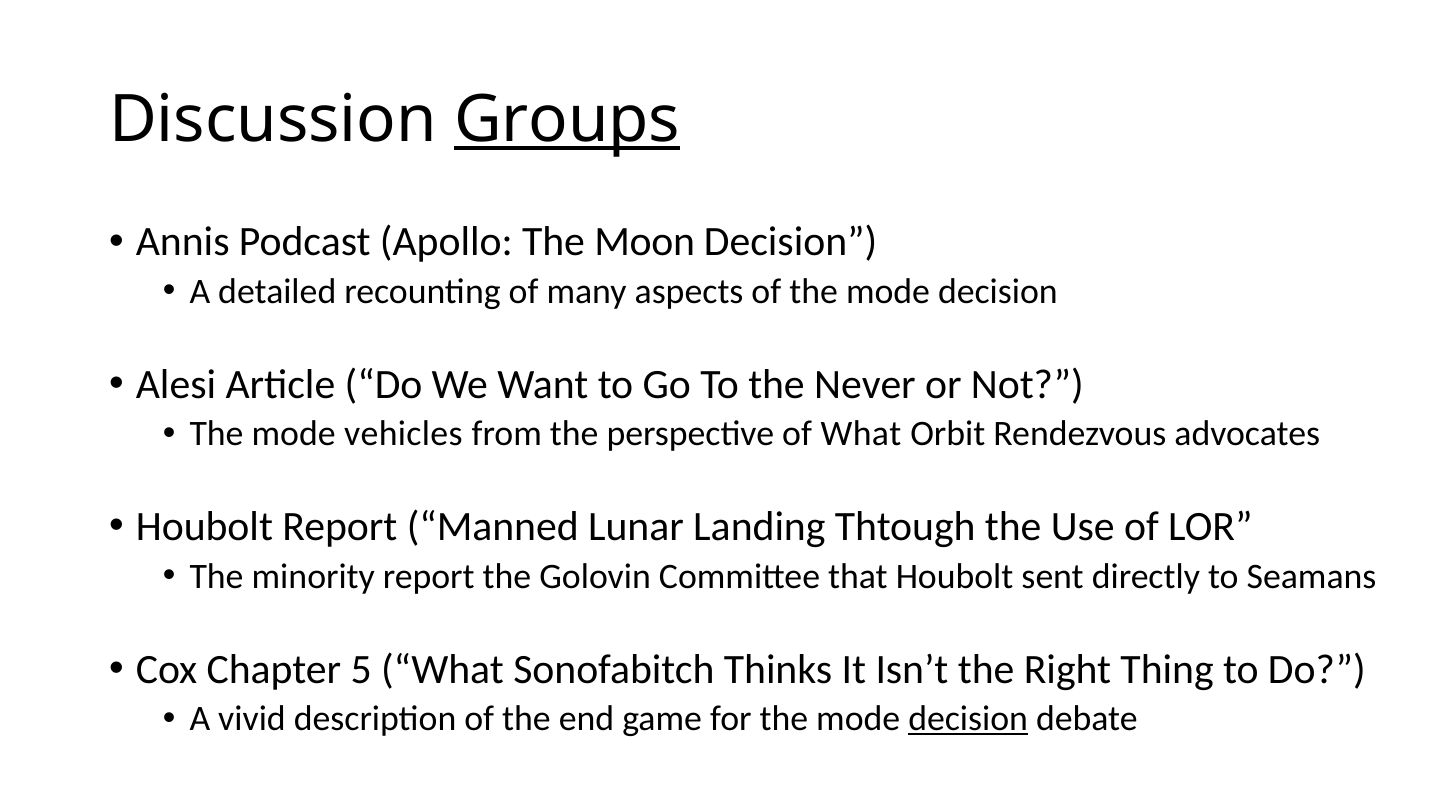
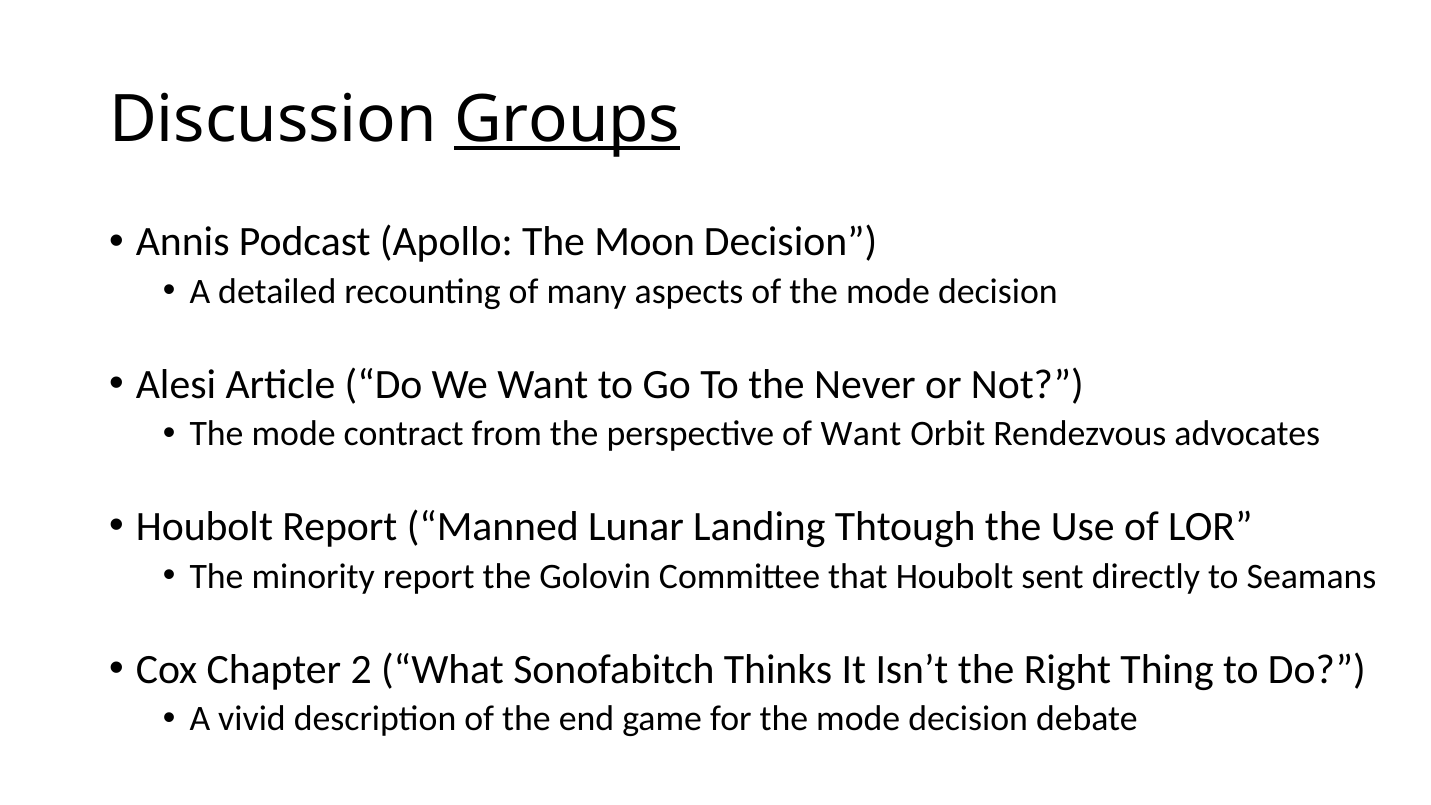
vehicles: vehicles -> contract
of What: What -> Want
5: 5 -> 2
decision at (968, 719) underline: present -> none
